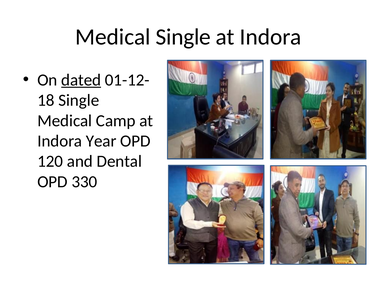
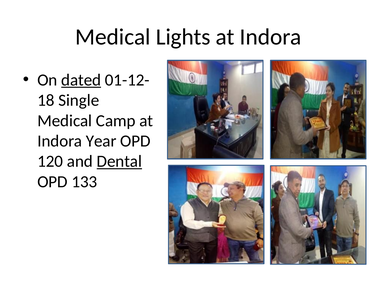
Medical Single: Single -> Lights
Dental underline: none -> present
330: 330 -> 133
